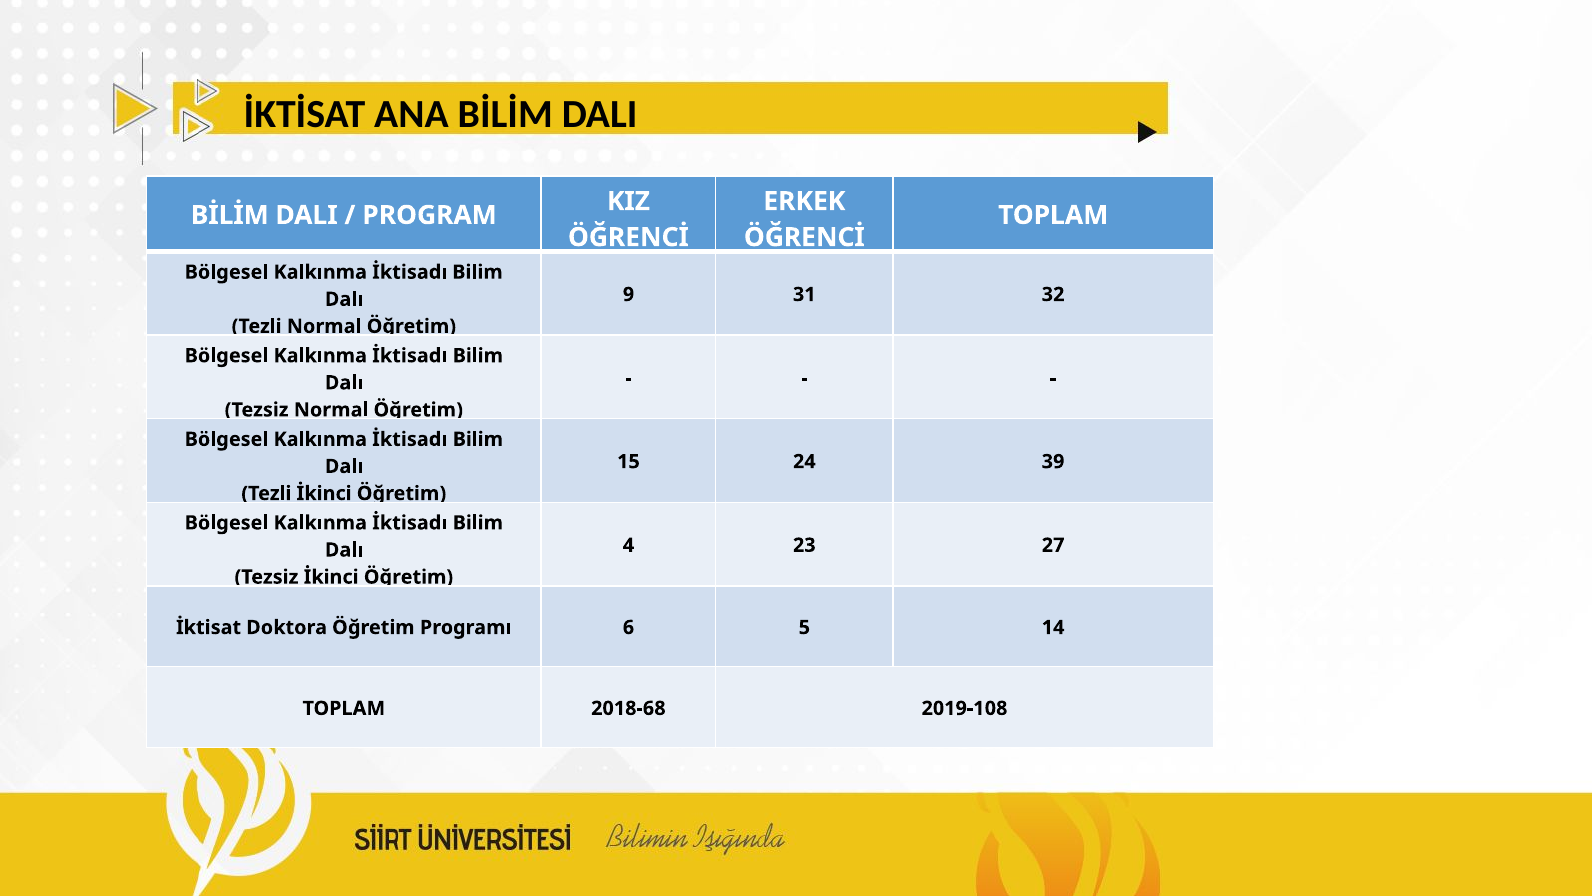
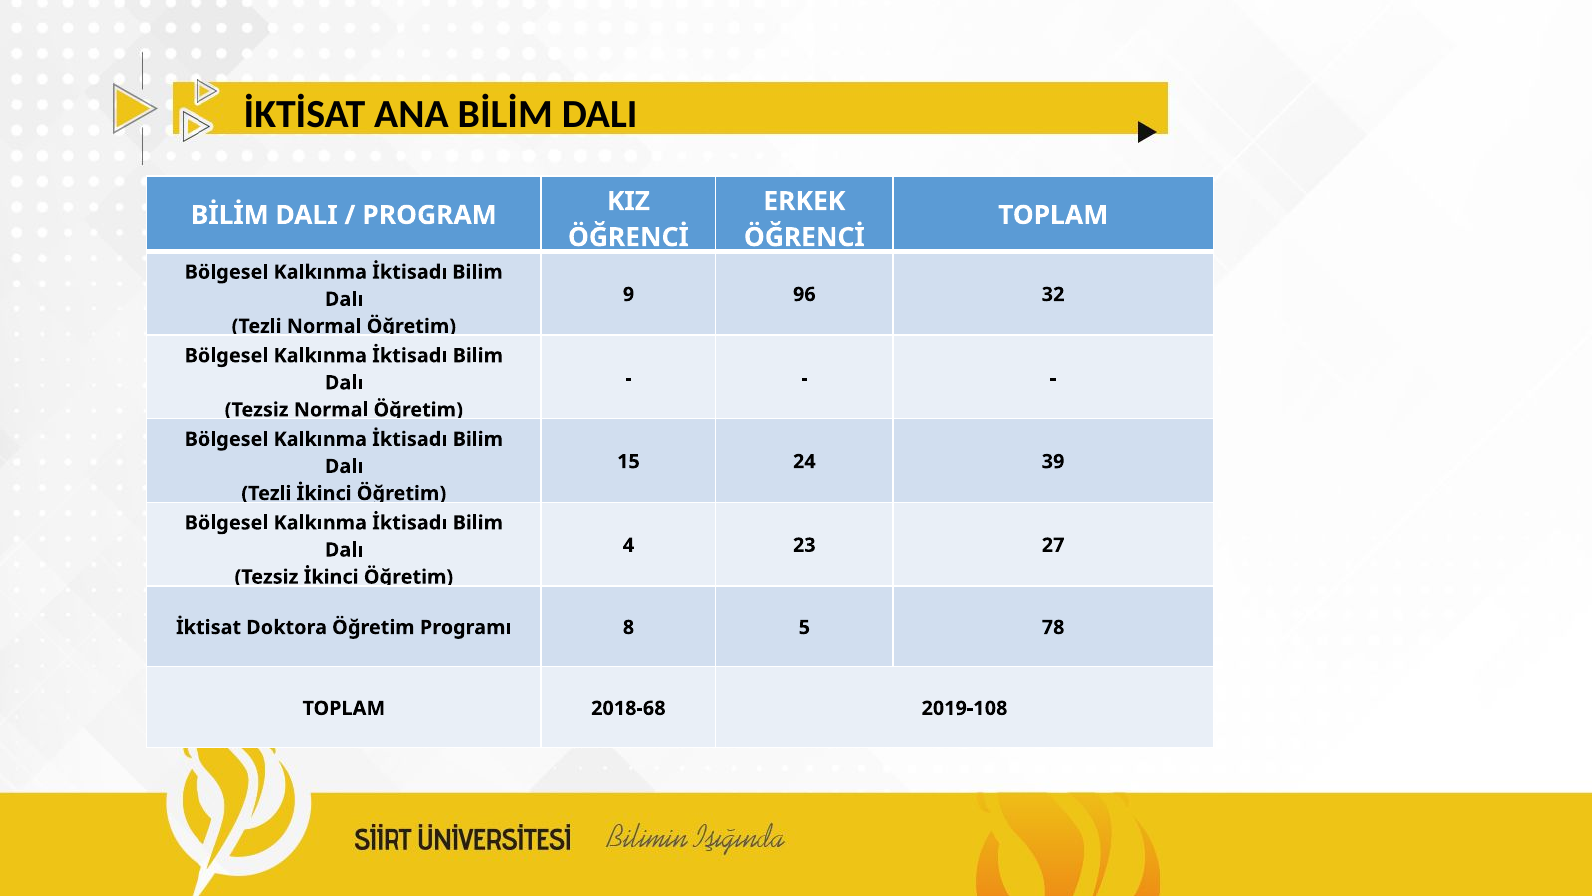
31: 31 -> 96
6: 6 -> 8
14: 14 -> 78
